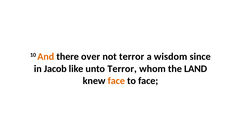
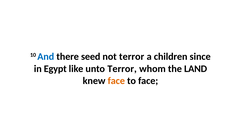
And colour: orange -> blue
over: over -> seed
wisdom: wisdom -> children
Jacob: Jacob -> Egypt
